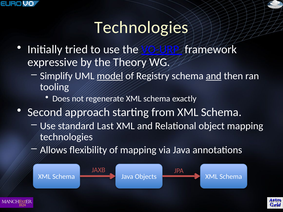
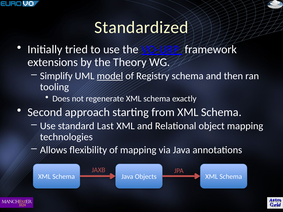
Technologies at (141, 27): Technologies -> Standardized
expressive: expressive -> extensions
and at (214, 76) underline: present -> none
